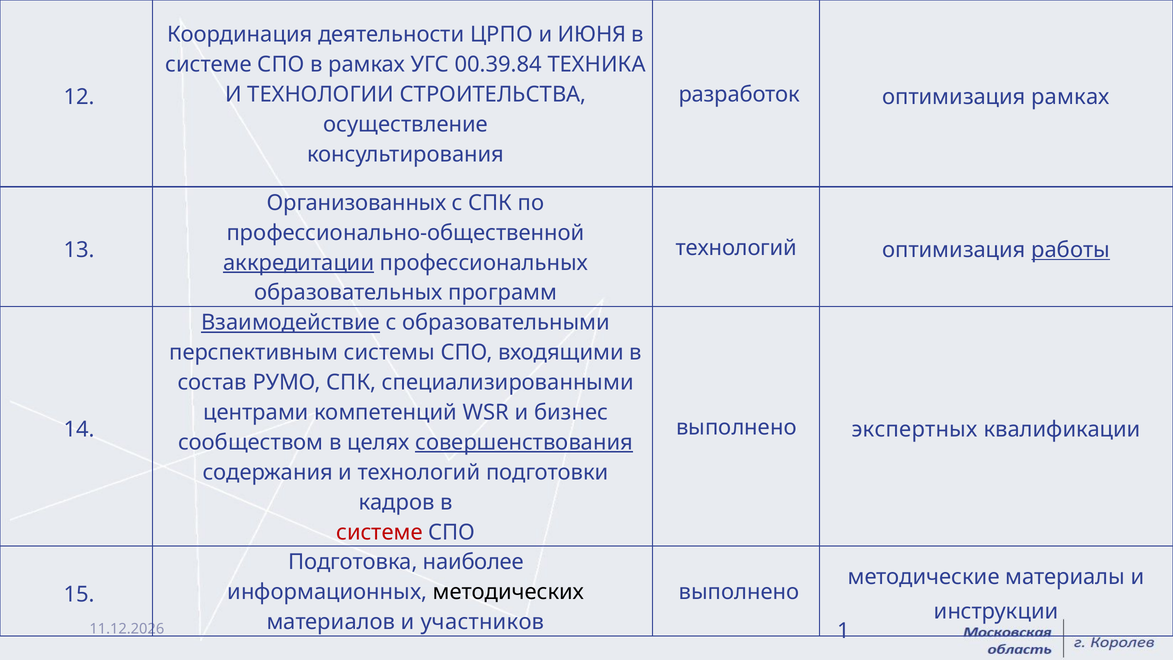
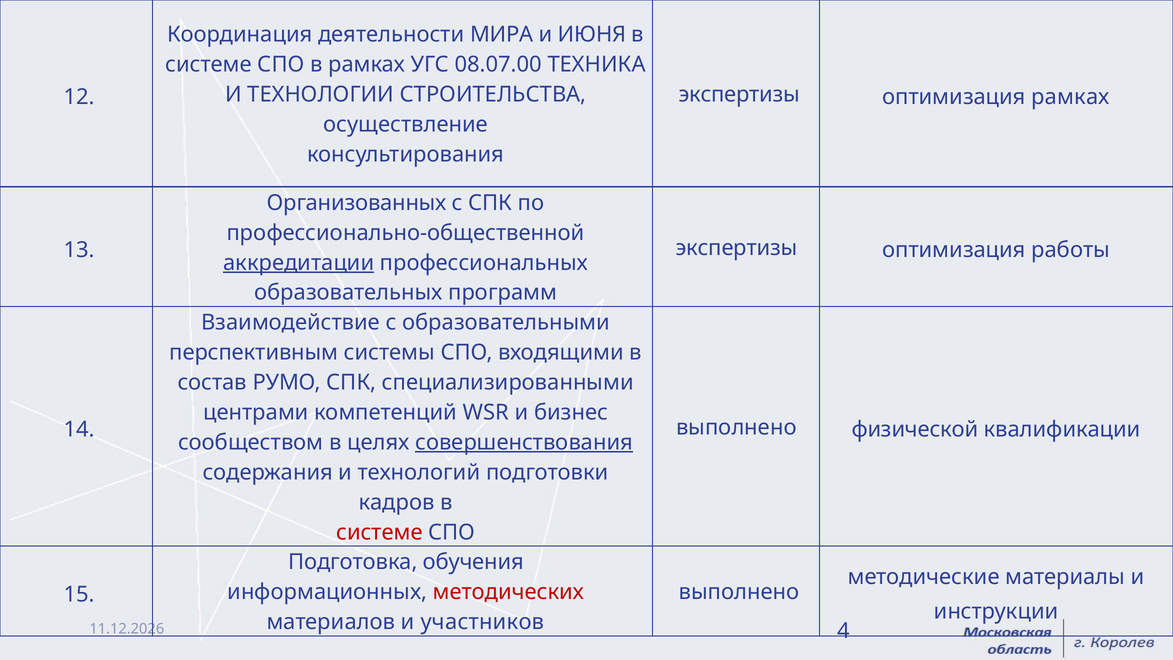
ЦРПО: ЦРПО -> МИРА
00.39.84: 00.39.84 -> 08.07.00
разработок at (739, 95): разработок -> экспертизы
технологий at (736, 248): технологий -> экспертизы
работы underline: present -> none
Взаимодействие underline: present -> none
экспертных: экспертных -> физической
наиболее: наиболее -> обучения
методических colour: black -> red
1: 1 -> 4
